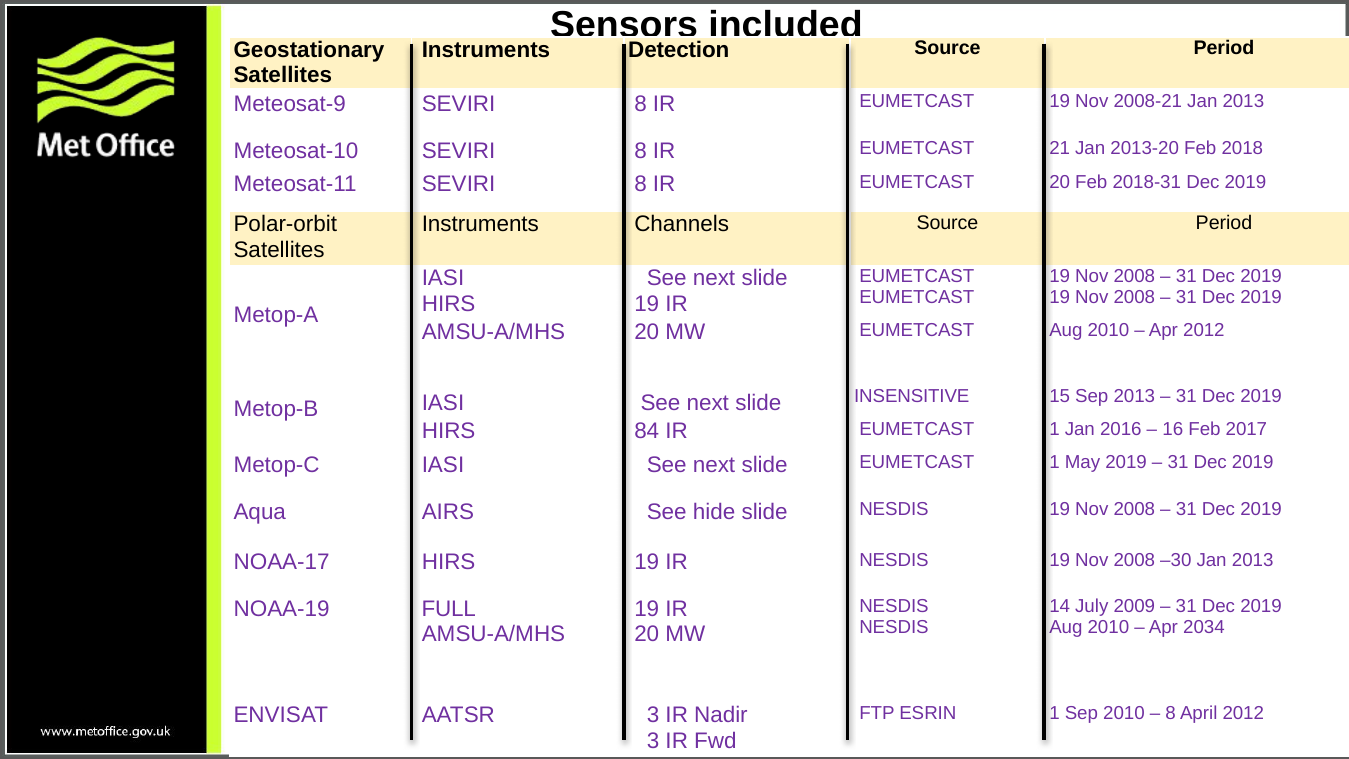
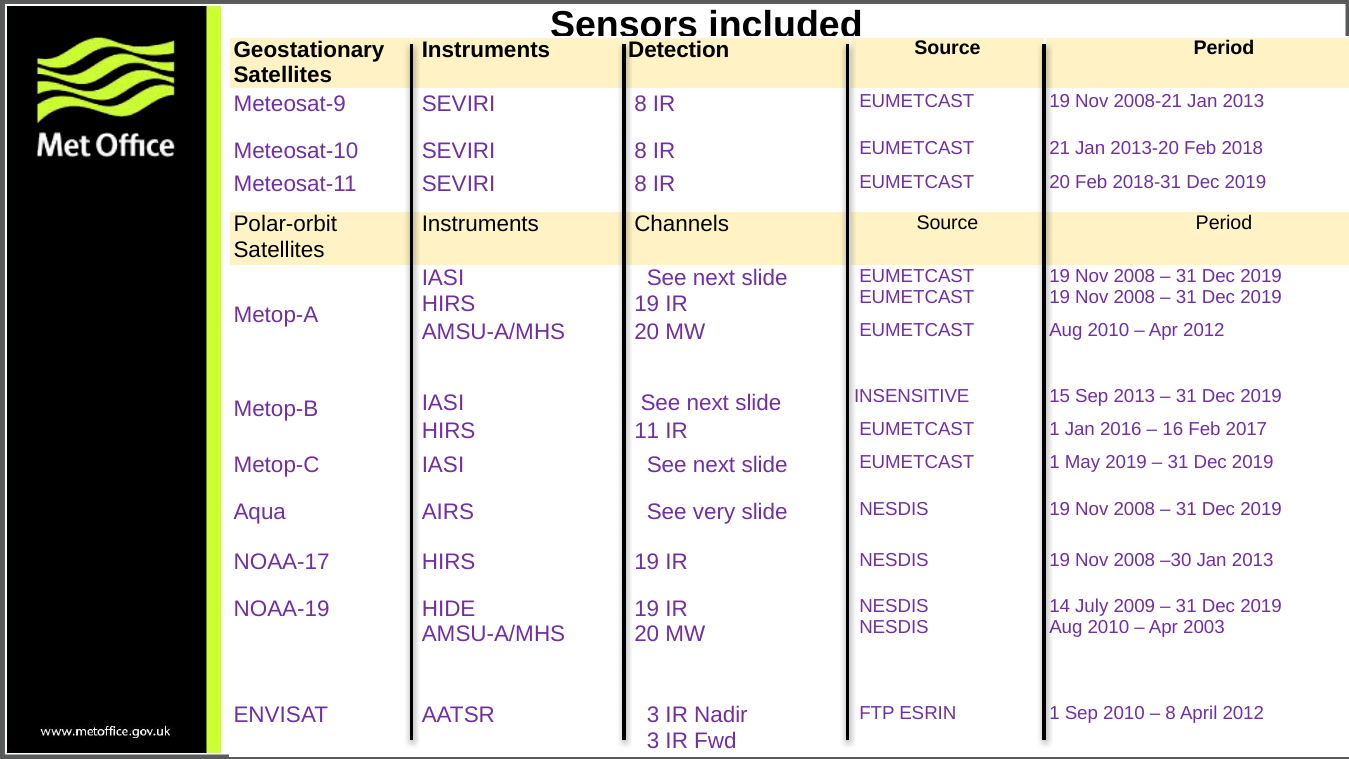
84: 84 -> 11
hide: hide -> very
FULL: FULL -> HIDE
2034: 2034 -> 2003
